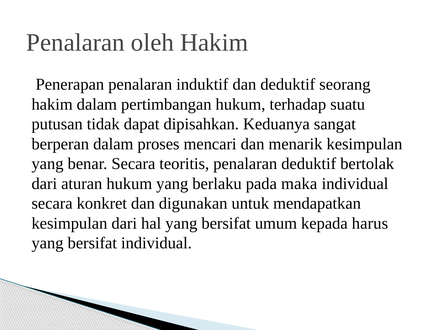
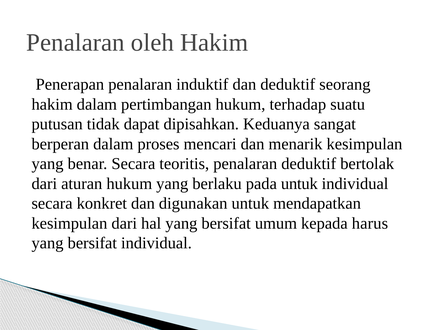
pada maka: maka -> untuk
